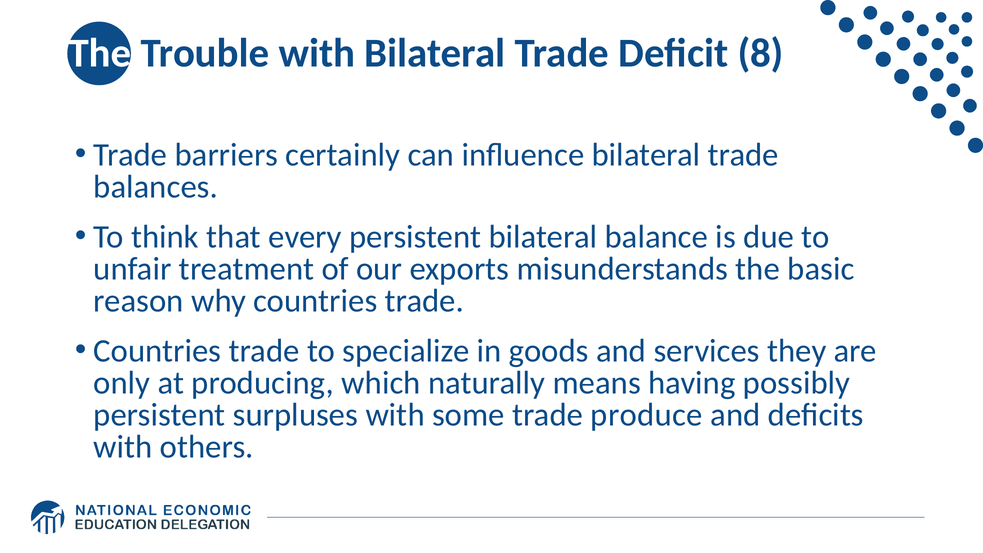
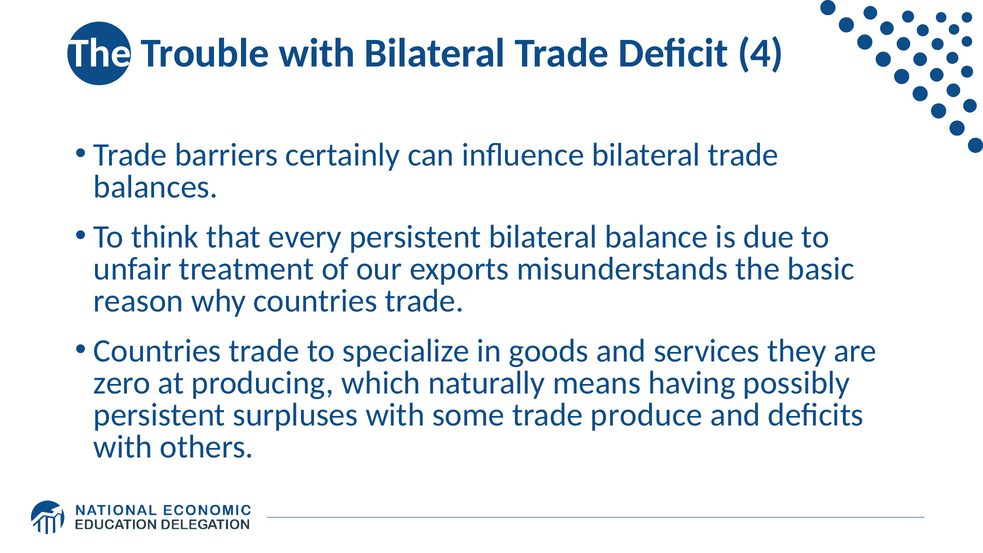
8: 8 -> 4
only: only -> zero
